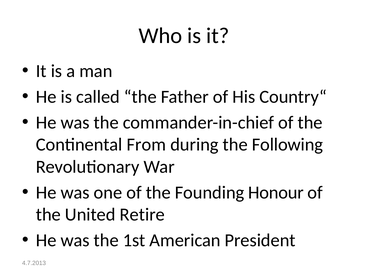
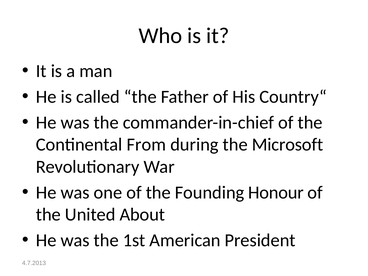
Following: Following -> Microsoft
Retire: Retire -> About
